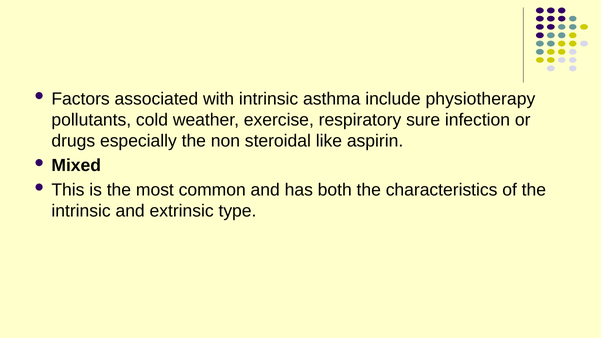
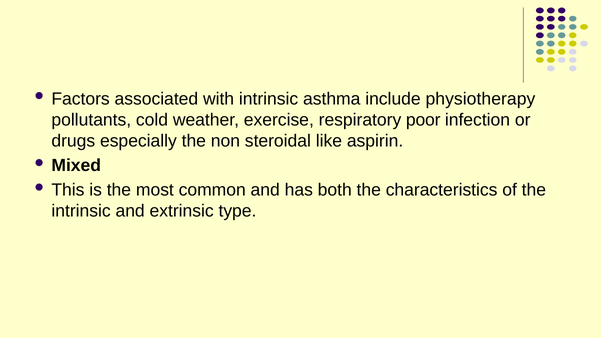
sure: sure -> poor
